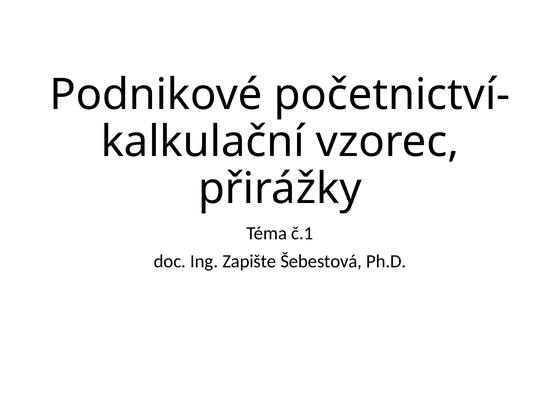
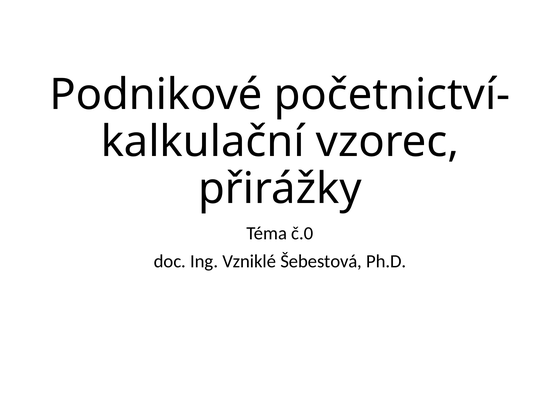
č.1: č.1 -> č.0
Zapište: Zapište -> Vzniklé
